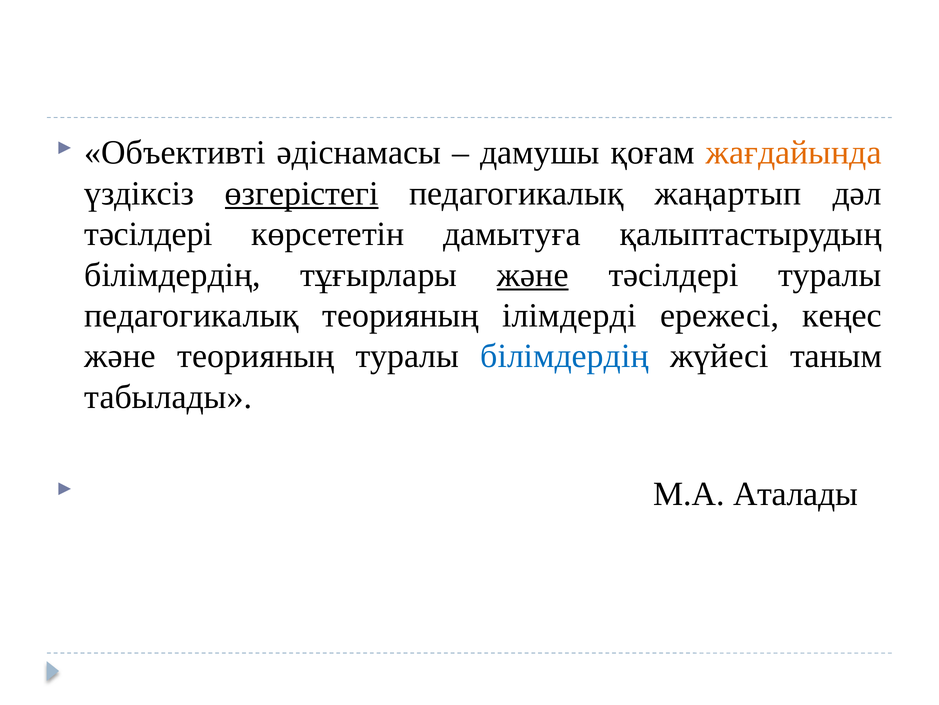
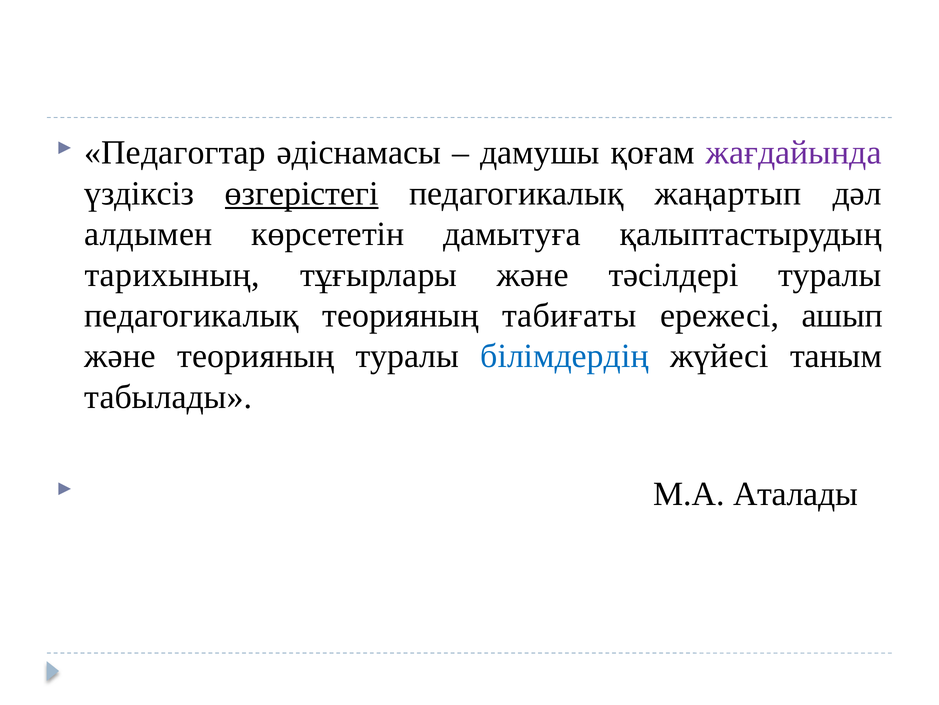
Объективті: Объективті -> Педагогтар
жағдайында colour: orange -> purple
тәсілдері at (149, 234): тәсілдері -> алдымен
білімдердің at (173, 275): білімдердің -> тарихының
және at (533, 275) underline: present -> none
ілімдерді: ілімдерді -> табиғаты
кеңес: кеңес -> ашып
